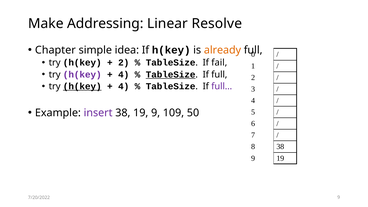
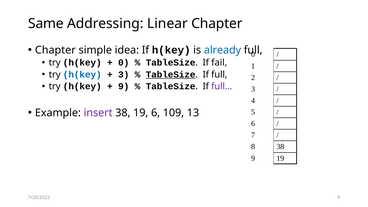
Make: Make -> Same
Linear Resolve: Resolve -> Chapter
already colour: orange -> blue
2 at (124, 63): 2 -> 0
h(key at (82, 75) colour: purple -> blue
4 at (124, 75): 4 -> 3
h(key at (82, 86) underline: present -> none
4 at (124, 86): 4 -> 9
19 9: 9 -> 6
50: 50 -> 13
